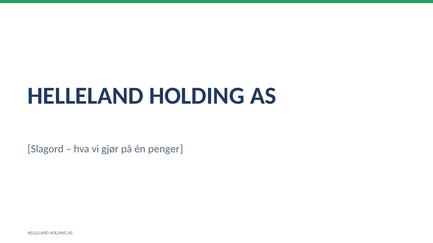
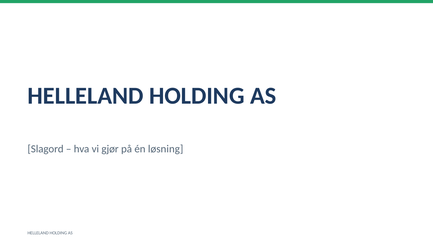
penger: penger -> løsning
